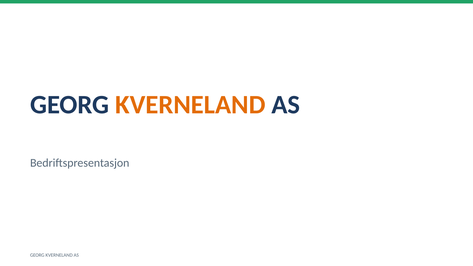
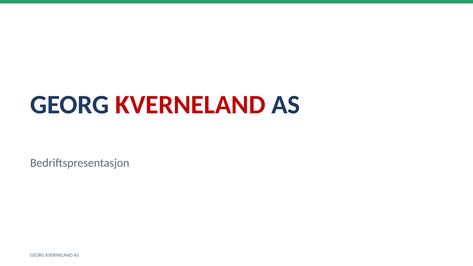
KVERNELAND at (190, 105) colour: orange -> red
